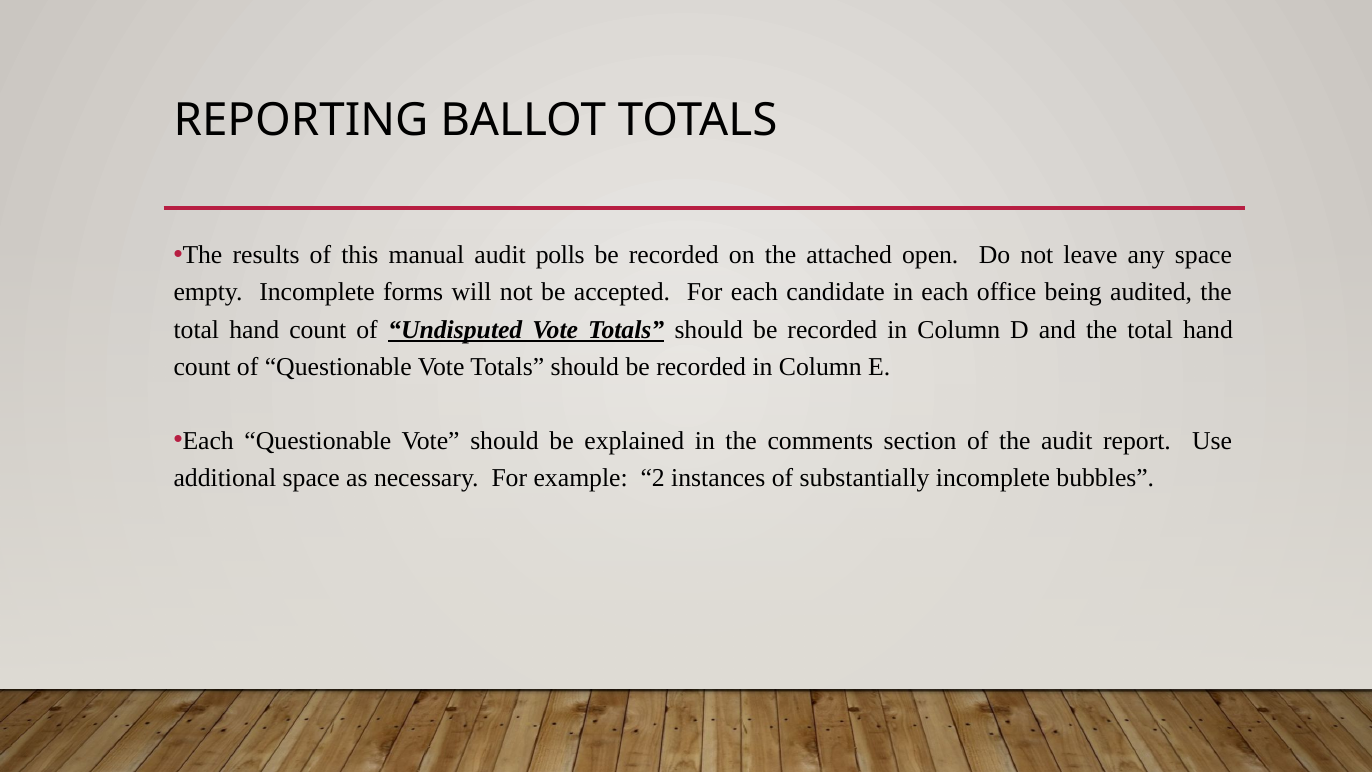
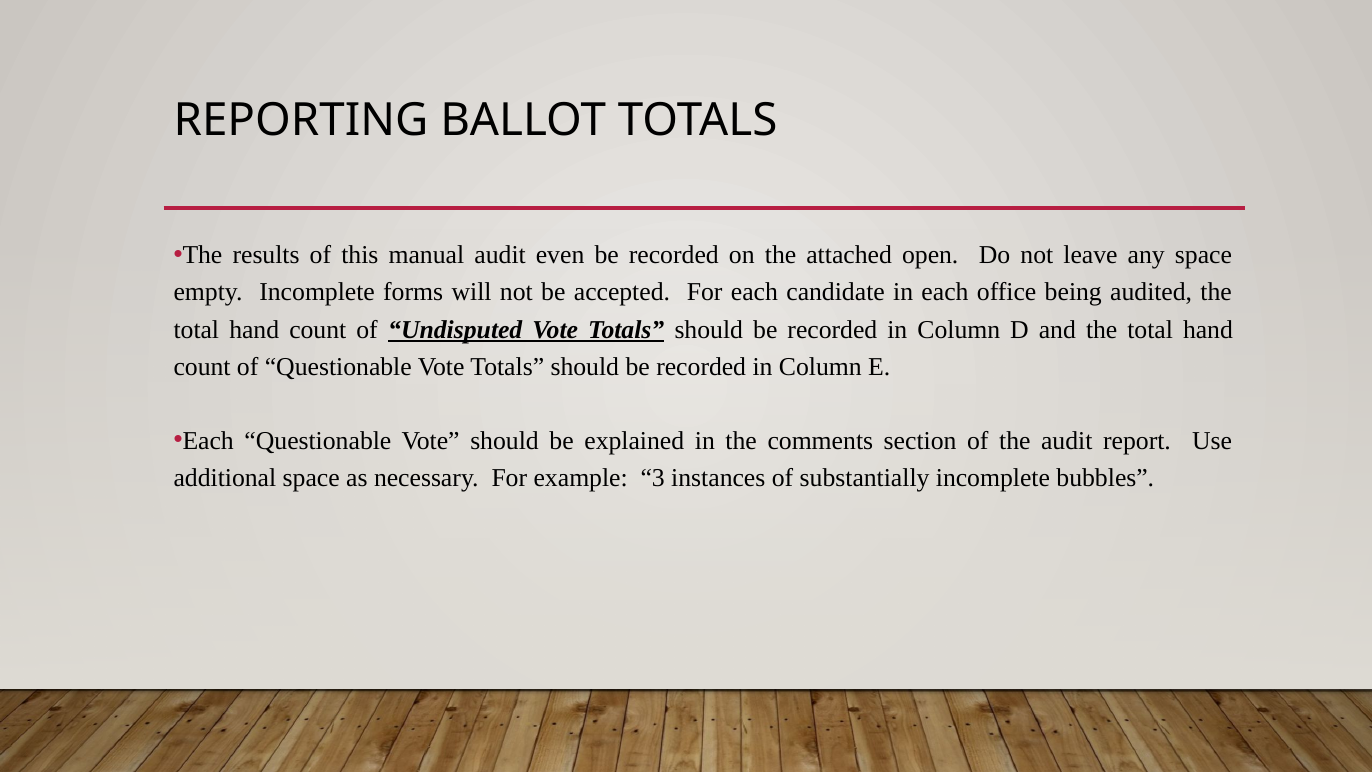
polls: polls -> even
2: 2 -> 3
